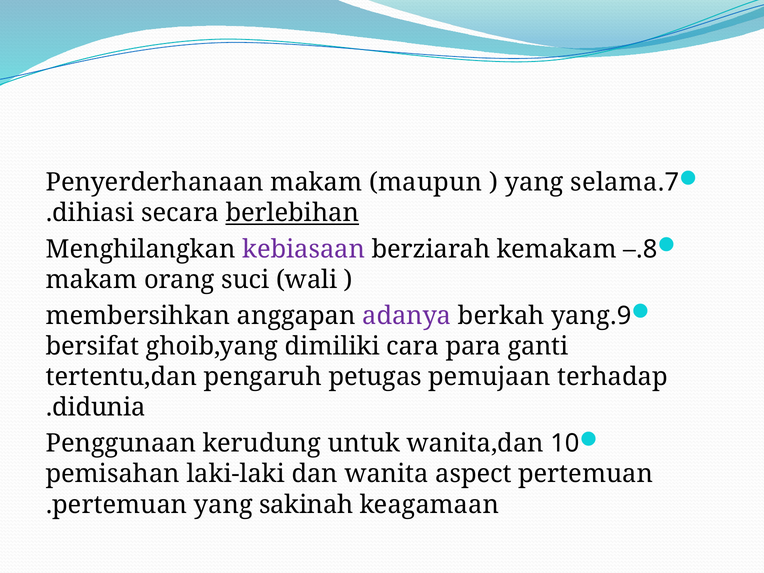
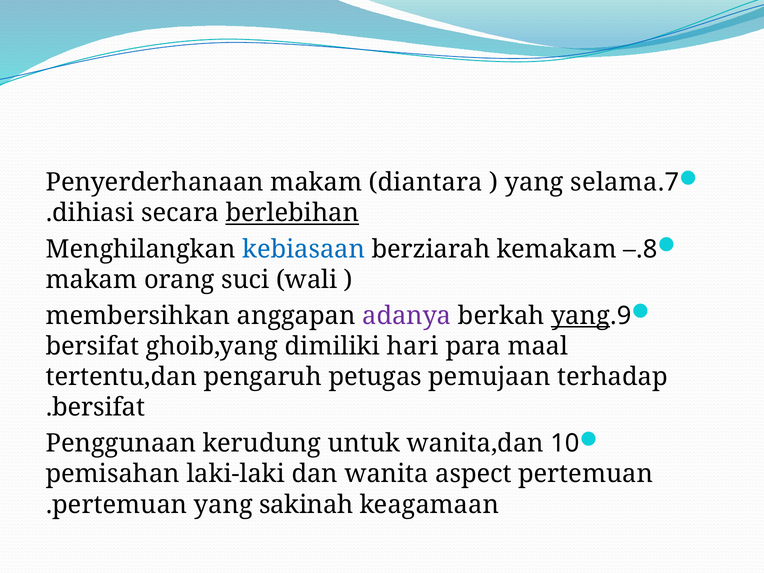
maupun: maupun -> diantara
kebiasaan colour: purple -> blue
yang at (581, 316) underline: none -> present
cara: cara -> hari
ganti: ganti -> maal
didunia at (99, 407): didunia -> bersifat
